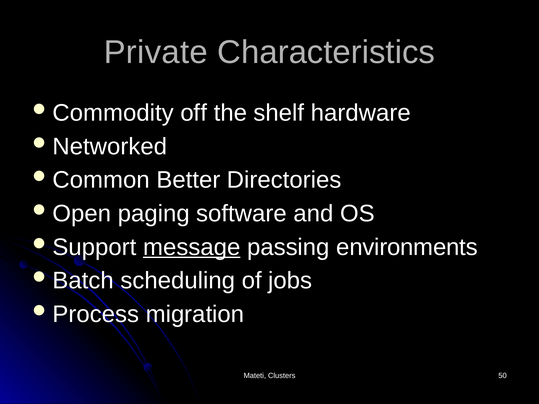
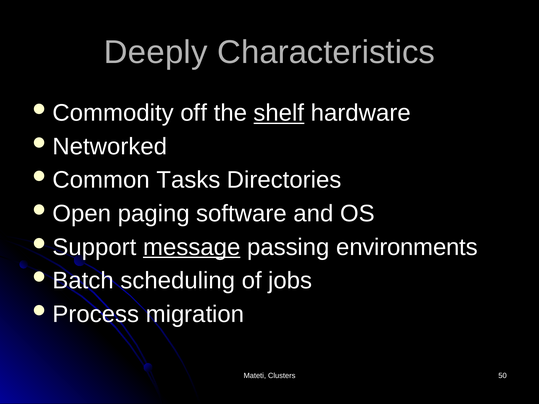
Private: Private -> Deeply
shelf underline: none -> present
Better: Better -> Tasks
